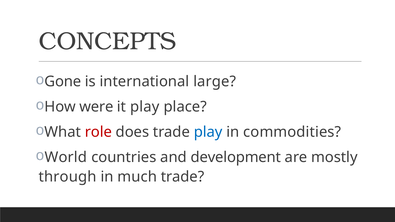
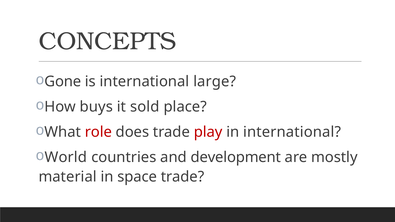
were: were -> buys
it play: play -> sold
play at (208, 132) colour: blue -> red
in commodities: commodities -> international
through: through -> material
much: much -> space
